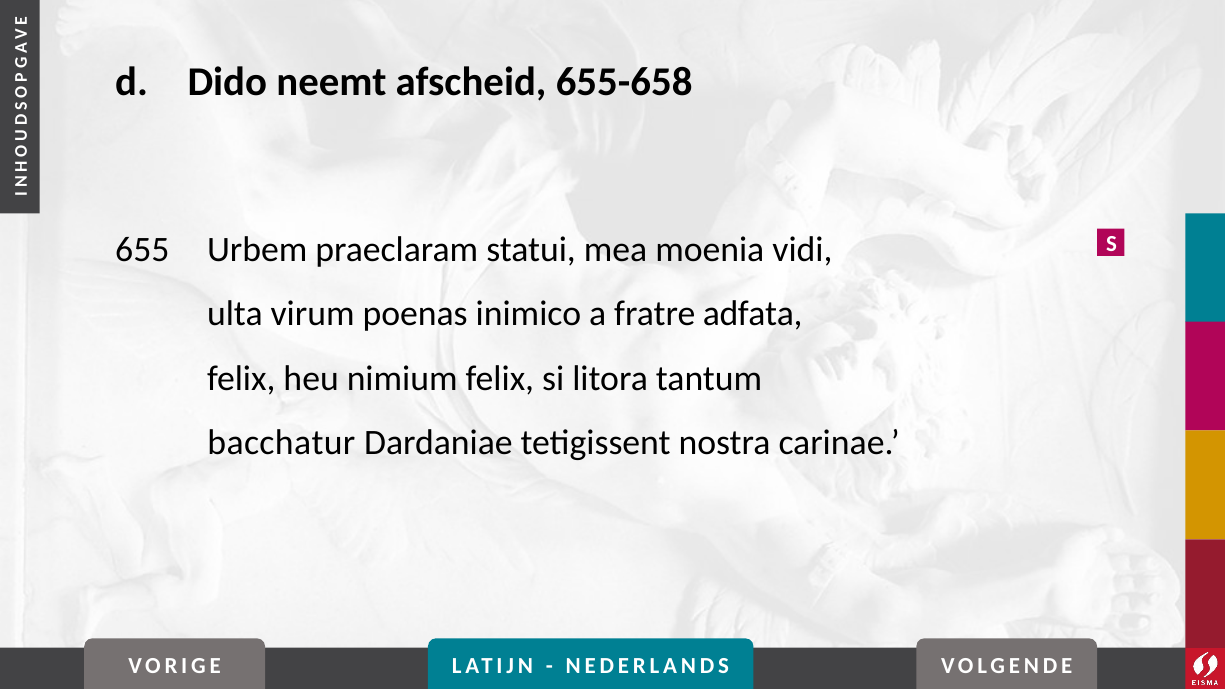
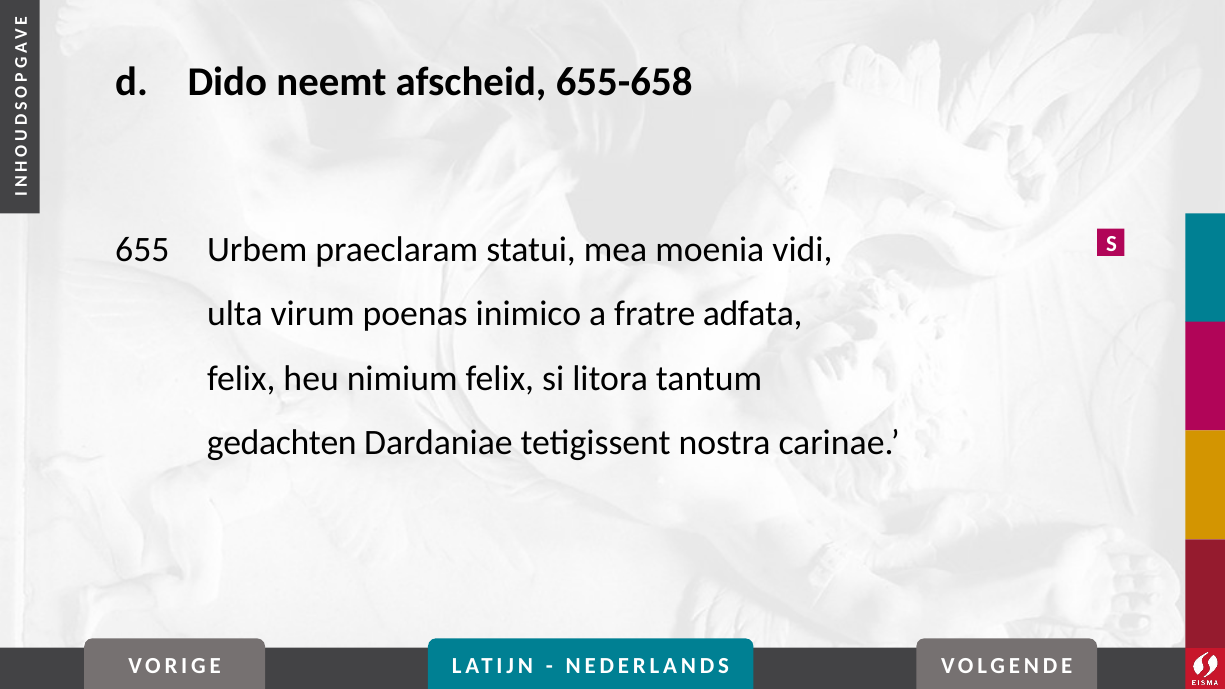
bacchatur: bacchatur -> gedachten
